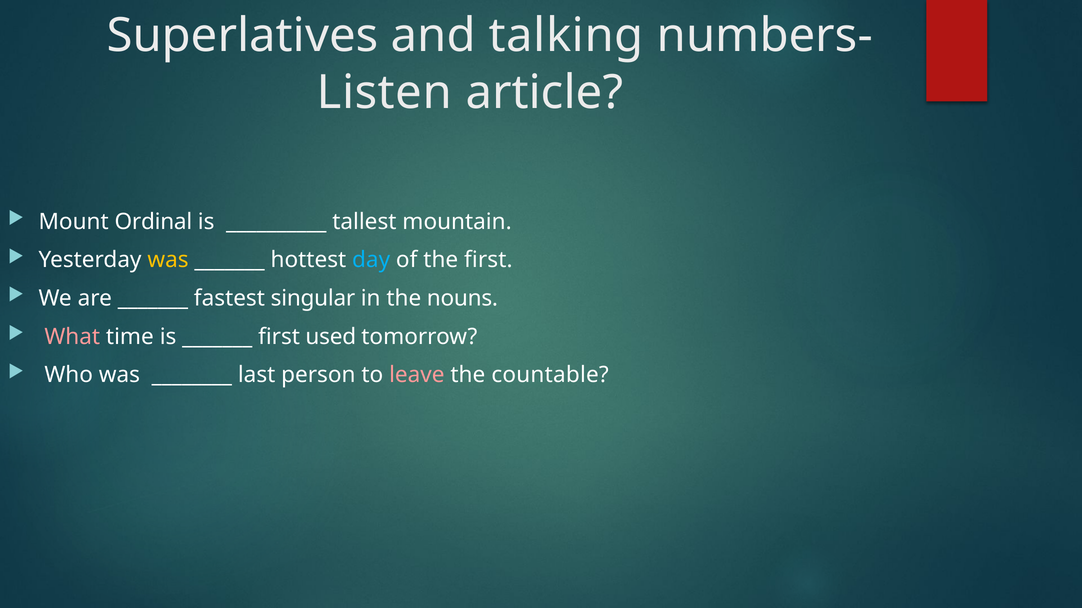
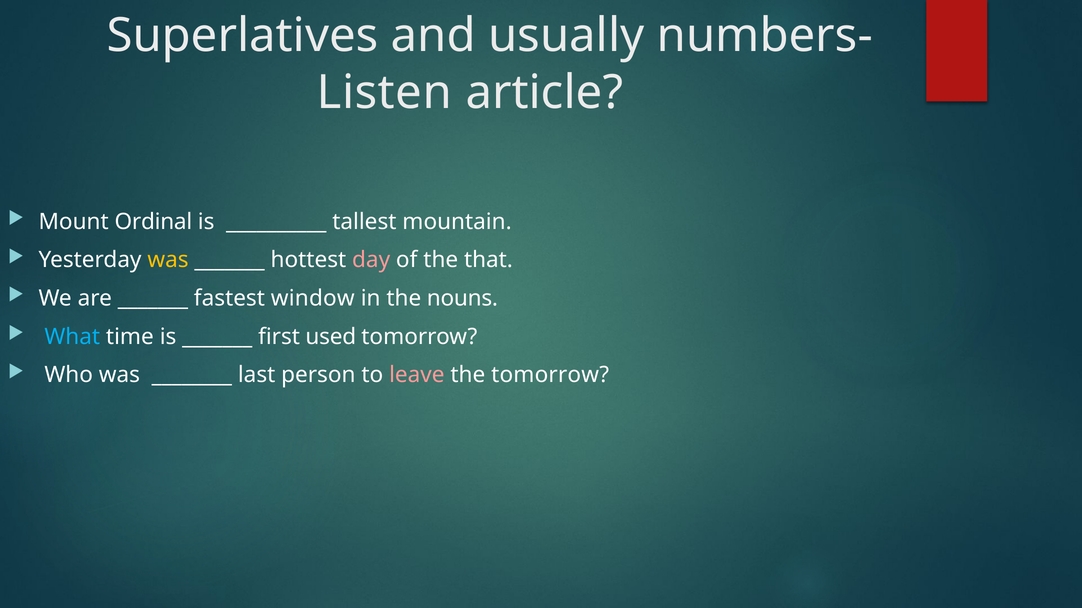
talking: talking -> usually
day colour: light blue -> pink
the first: first -> that
singular: singular -> window
What colour: pink -> light blue
the countable: countable -> tomorrow
